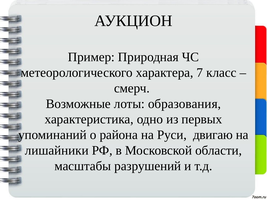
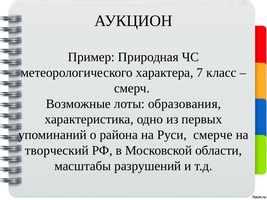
двигаю: двигаю -> смерче
лишайники: лишайники -> творческий
